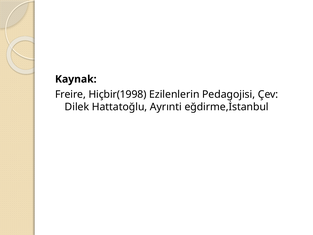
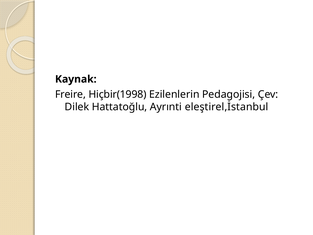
eğdirme,İstanbul: eğdirme,İstanbul -> eleştirel,İstanbul
